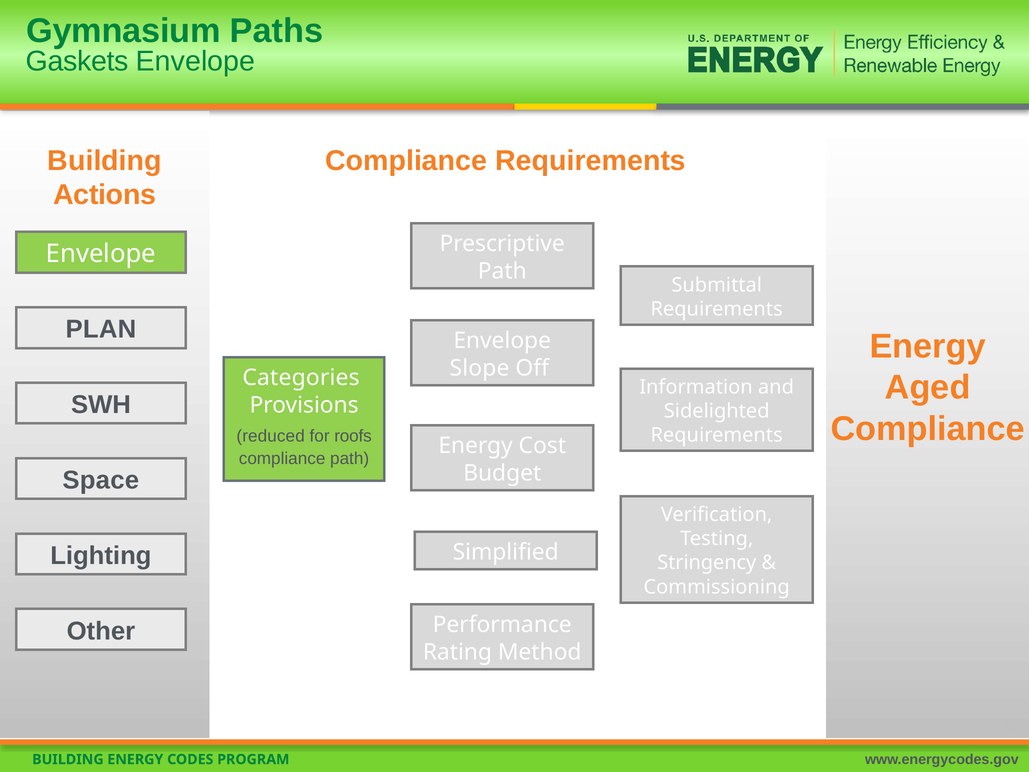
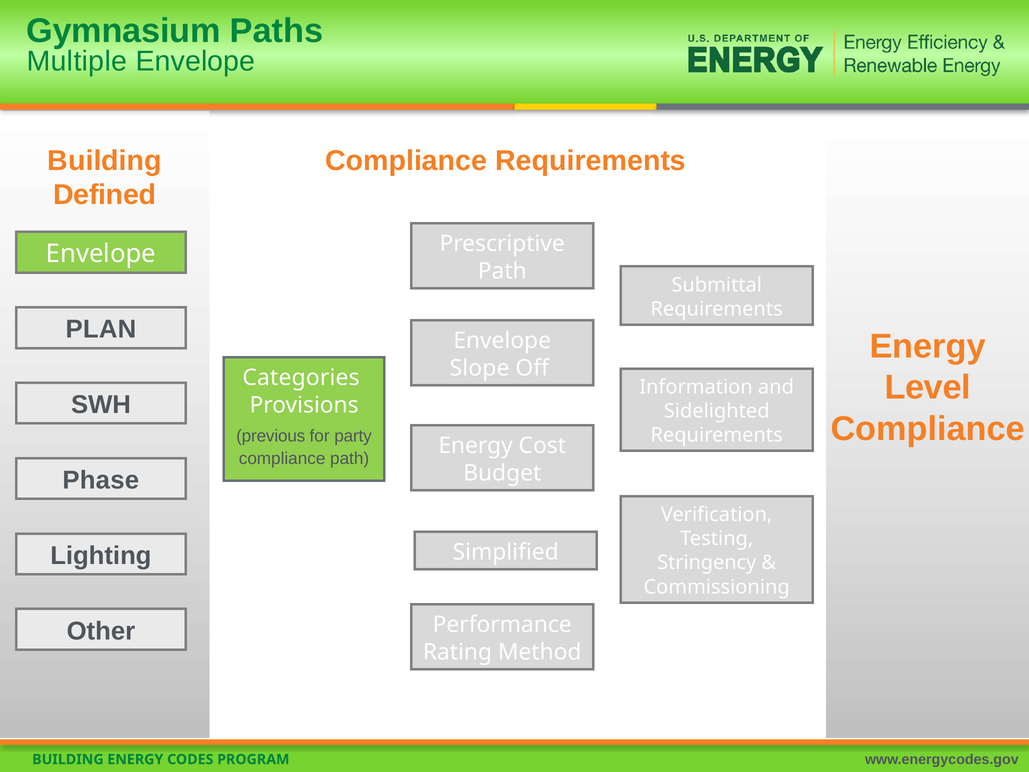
Gaskets: Gaskets -> Multiple
Actions: Actions -> Defined
Aged: Aged -> Level
reduced: reduced -> previous
roofs: roofs -> party
Space: Space -> Phase
